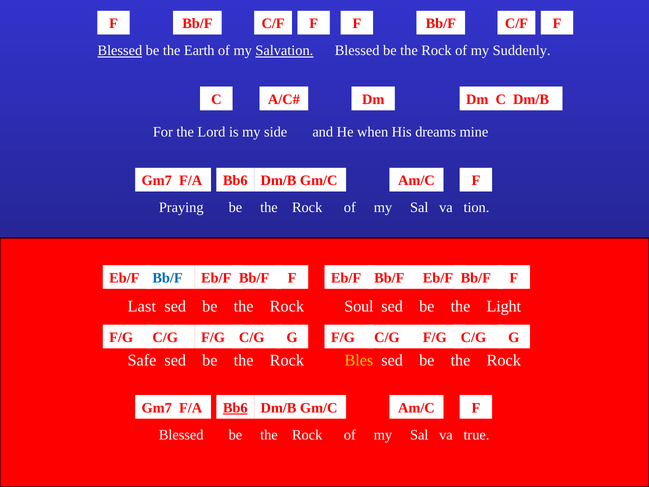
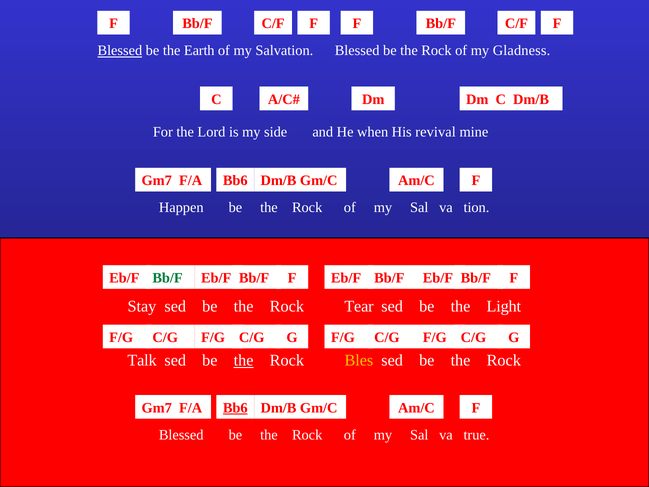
Salvation underline: present -> none
Suddenly: Suddenly -> Gladness
dreams: dreams -> revival
Praying: Praying -> Happen
Bb/F at (168, 278) colour: blue -> green
Last: Last -> Stay
Soul: Soul -> Tear
Safe: Safe -> Talk
the at (244, 360) underline: none -> present
